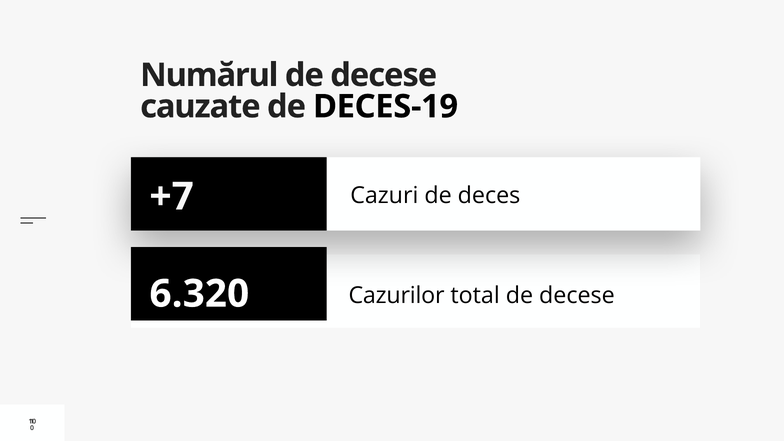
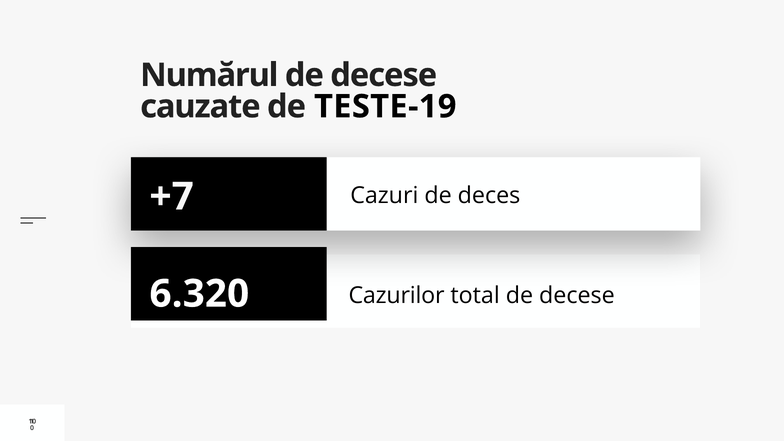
DECES-19: DECES-19 -> TESTE-19
